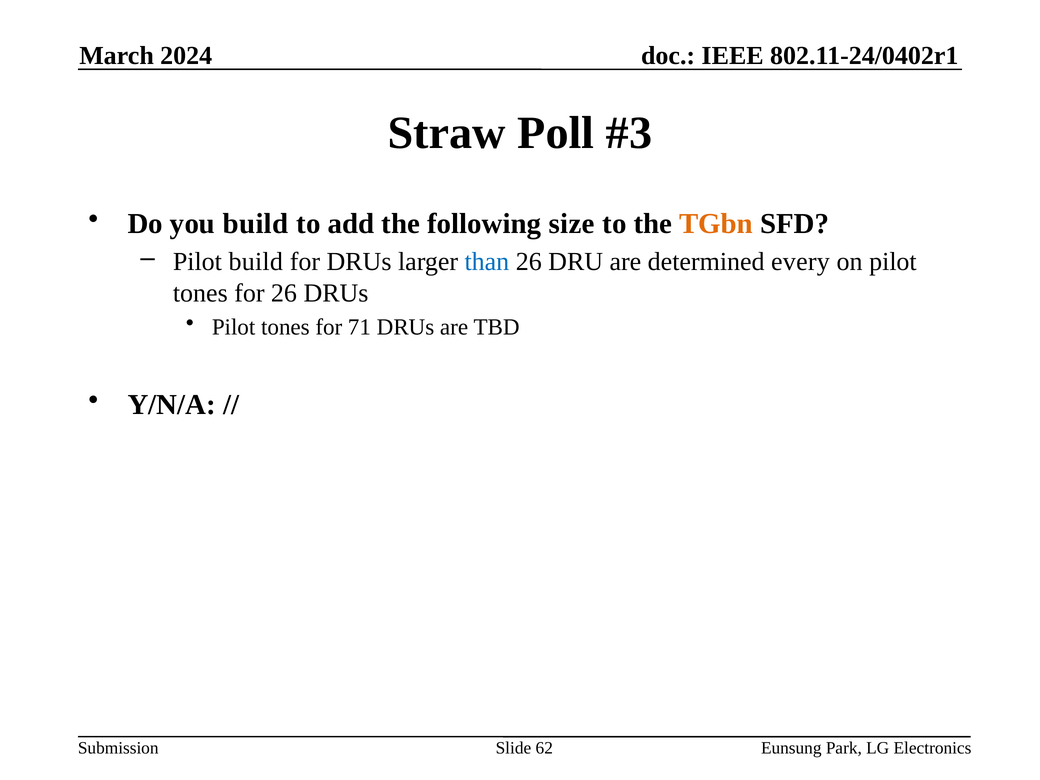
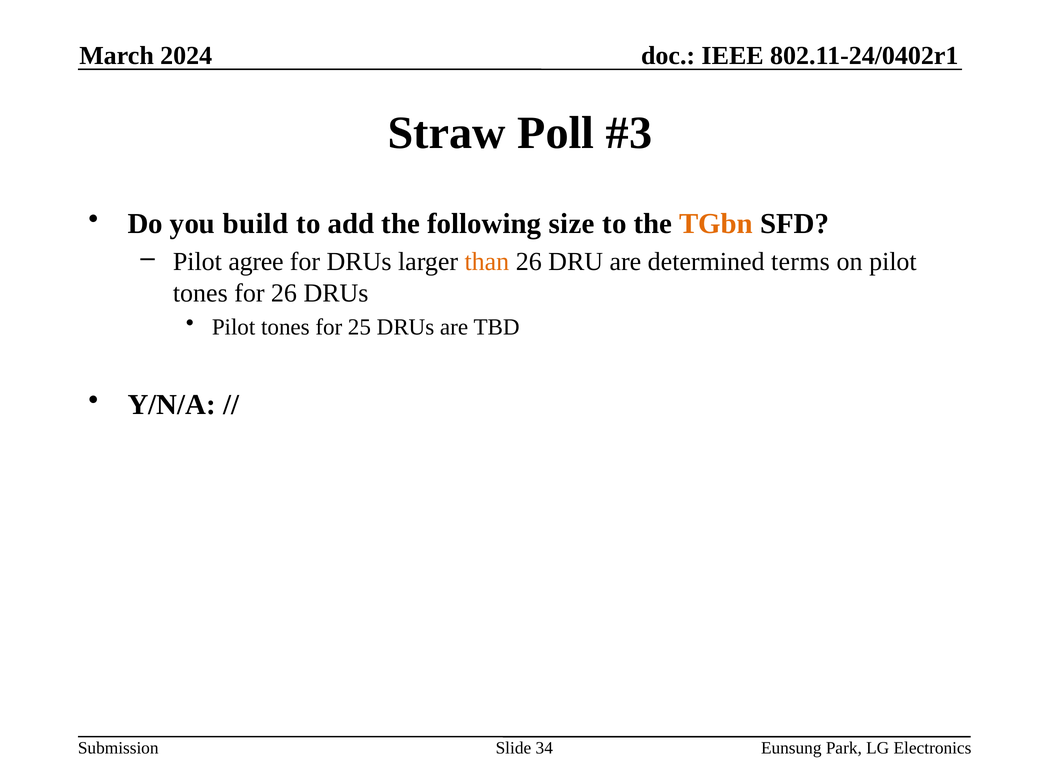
Pilot build: build -> agree
than colour: blue -> orange
every: every -> terms
71: 71 -> 25
62: 62 -> 34
